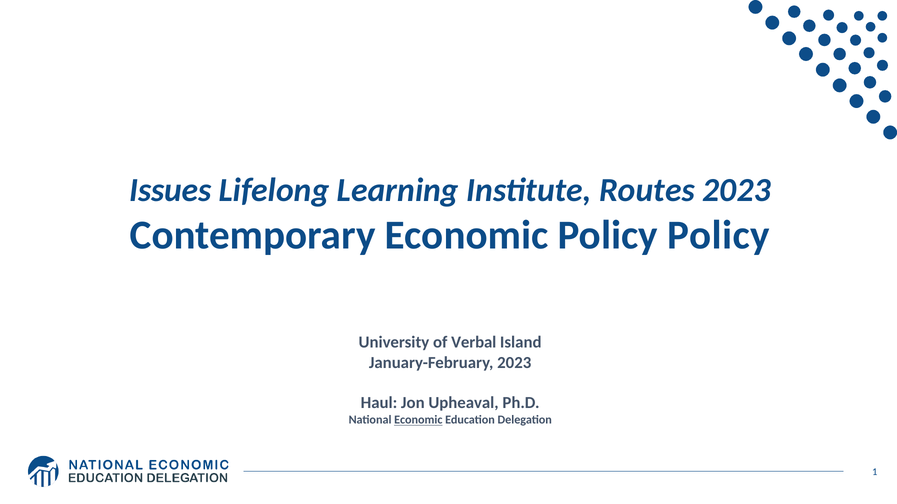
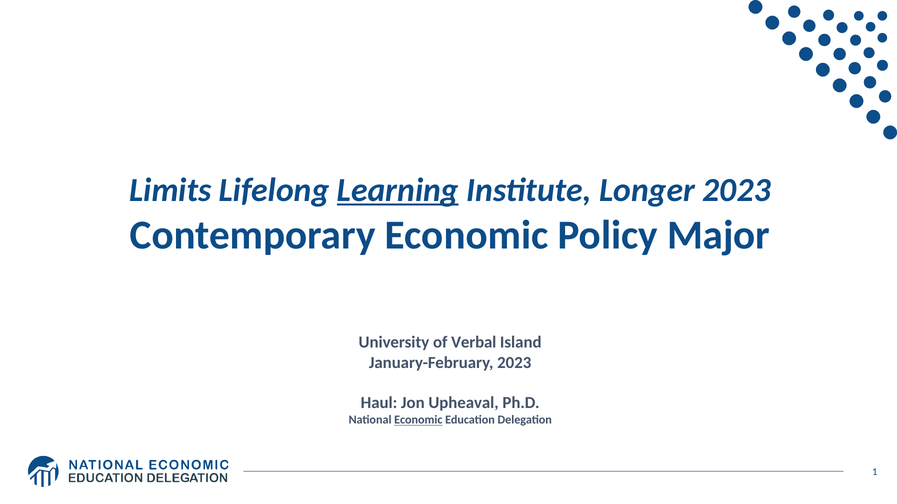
Issues: Issues -> Limits
Learning underline: none -> present
Routes: Routes -> Longer
Policy Policy: Policy -> Major
